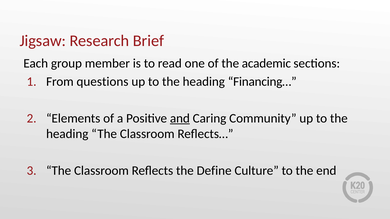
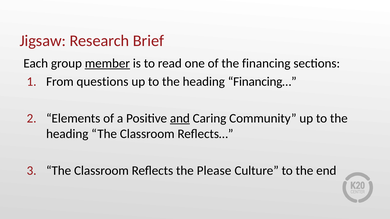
member underline: none -> present
academic: academic -> financing
Define: Define -> Please
